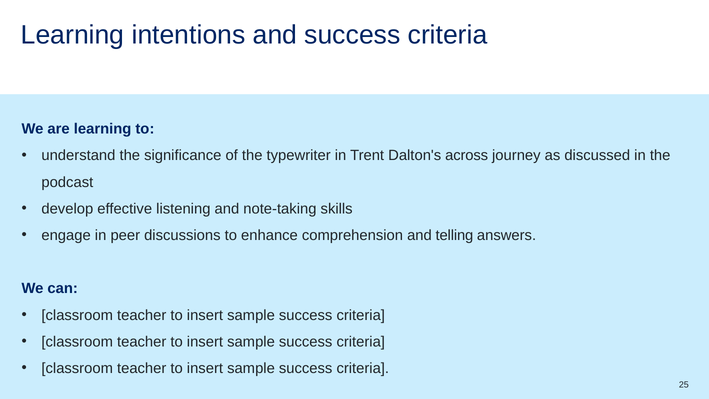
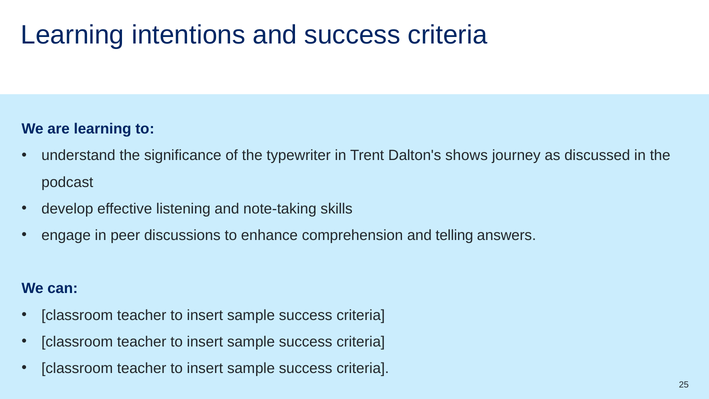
across: across -> shows
